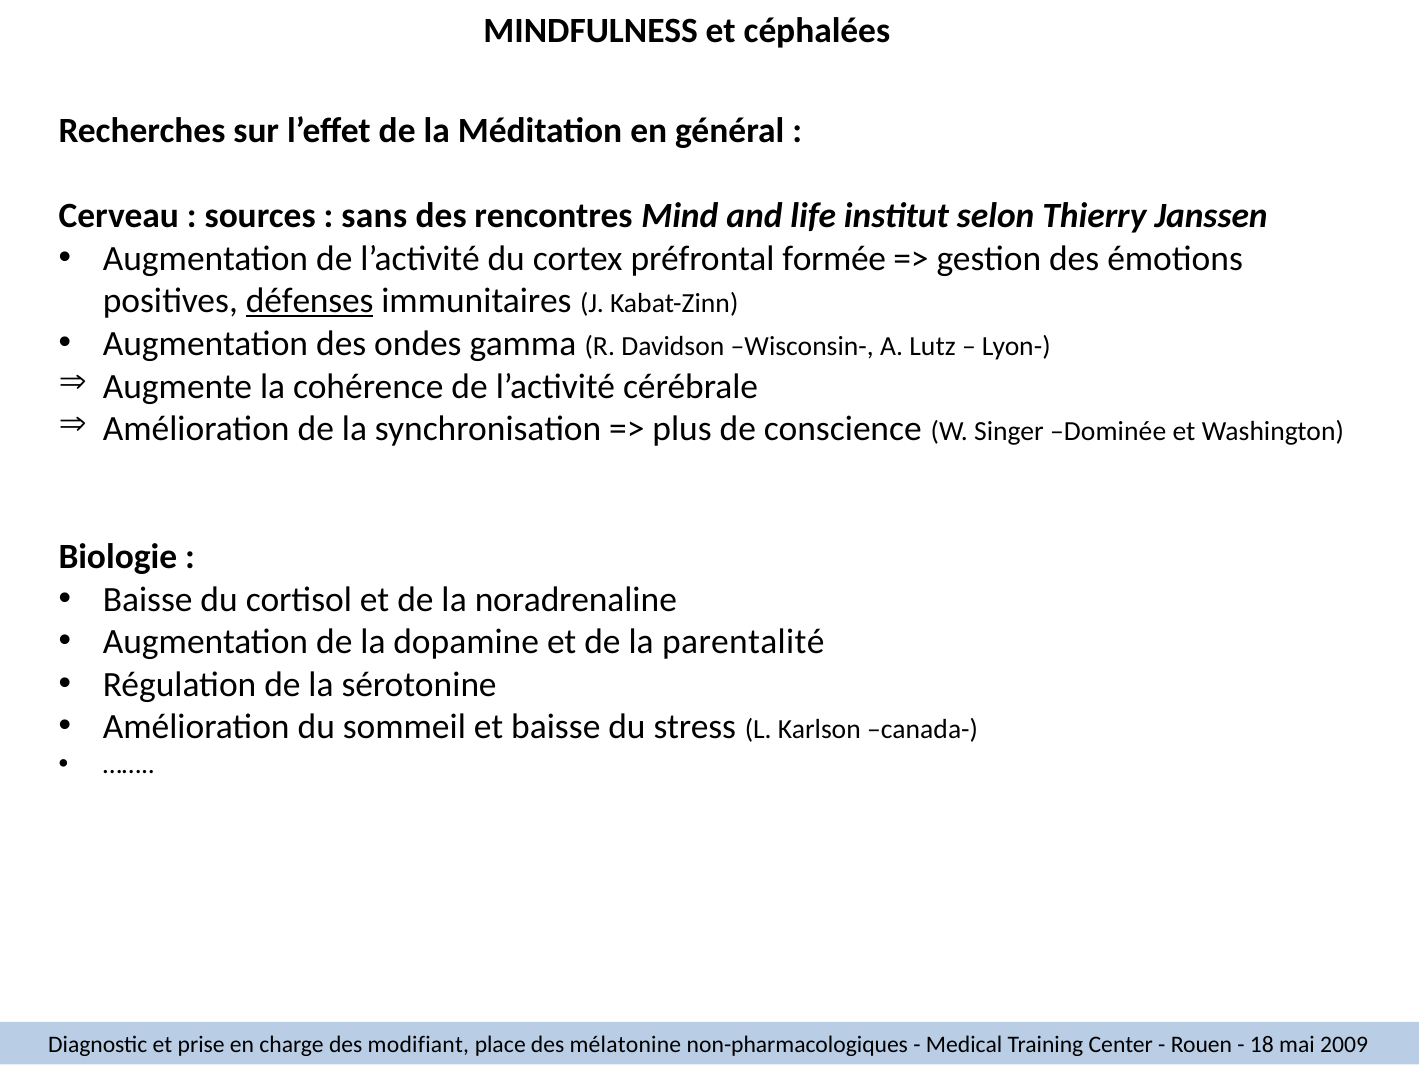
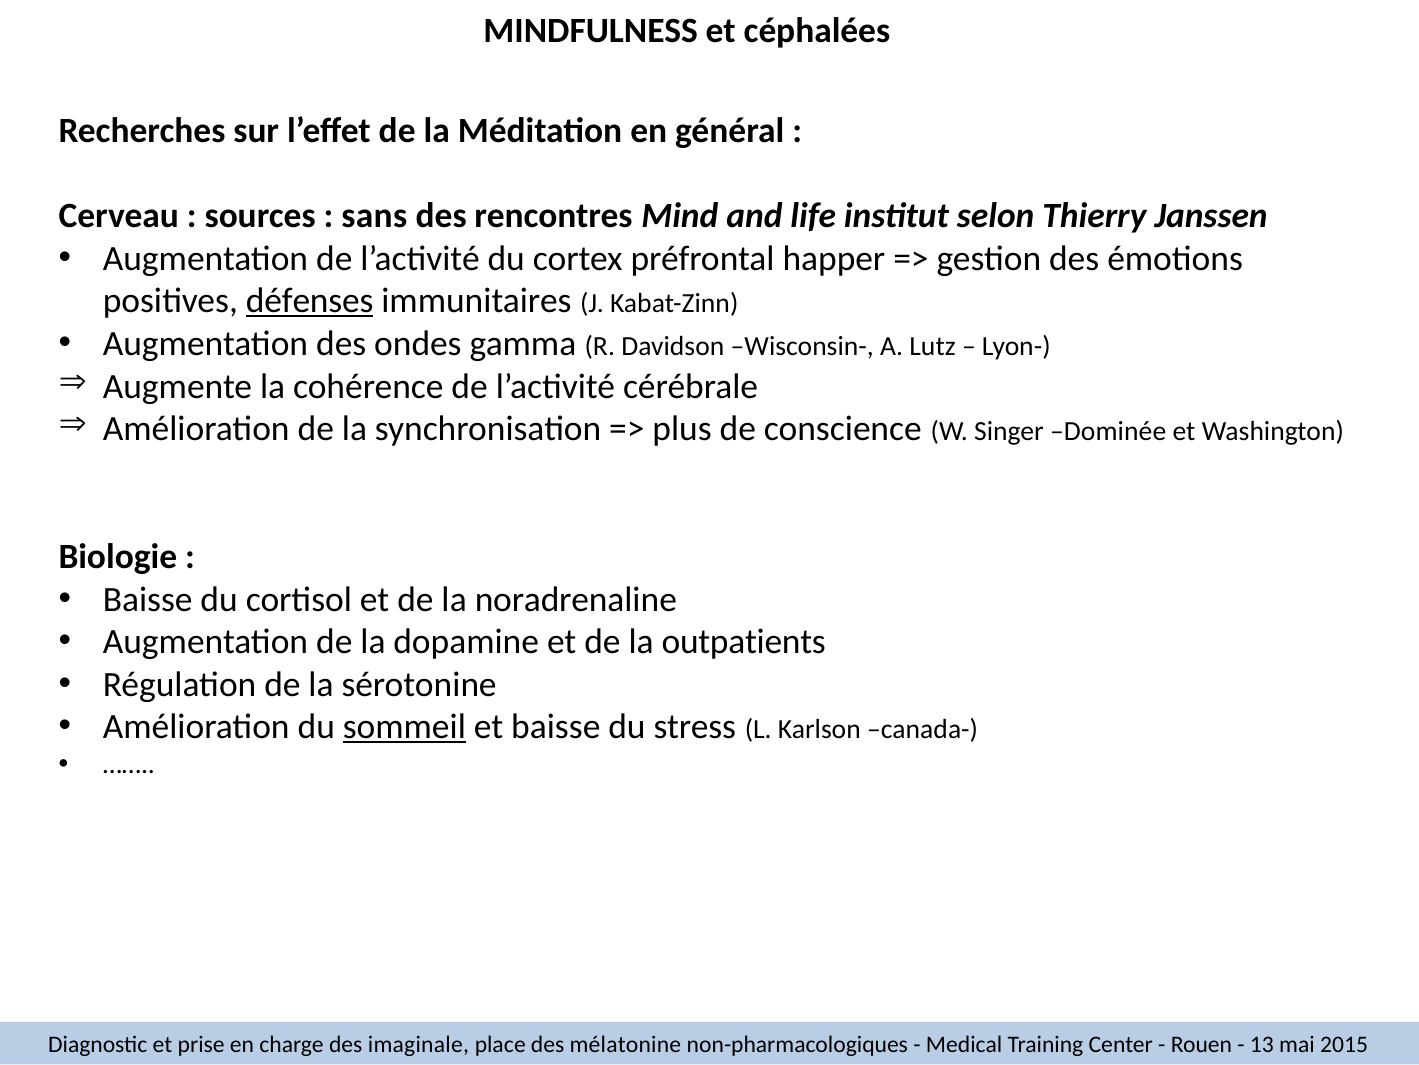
formée: formée -> happer
parentalité: parentalité -> outpatients
sommeil underline: none -> present
modifiant: modifiant -> imaginale
18: 18 -> 13
2009: 2009 -> 2015
